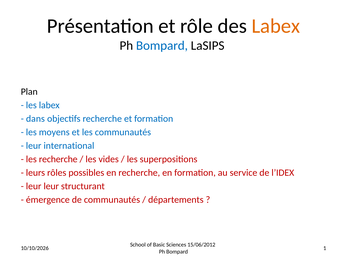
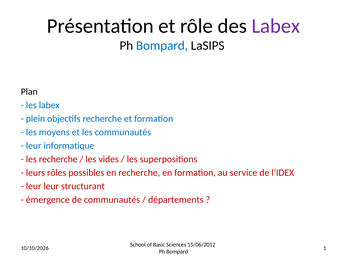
Labex at (276, 26) colour: orange -> purple
dans: dans -> plein
international: international -> informatique
